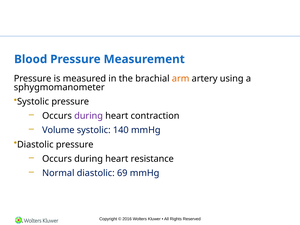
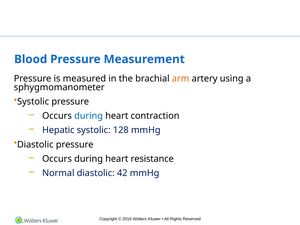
during at (89, 116) colour: purple -> blue
Volume: Volume -> Hepatic
140: 140 -> 128
69: 69 -> 42
